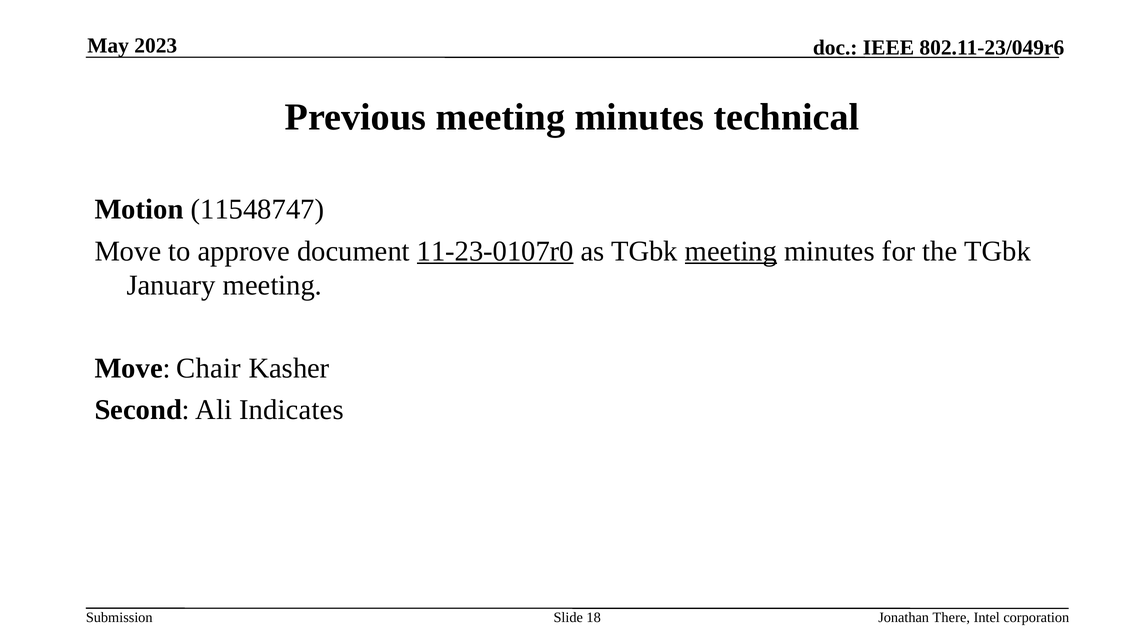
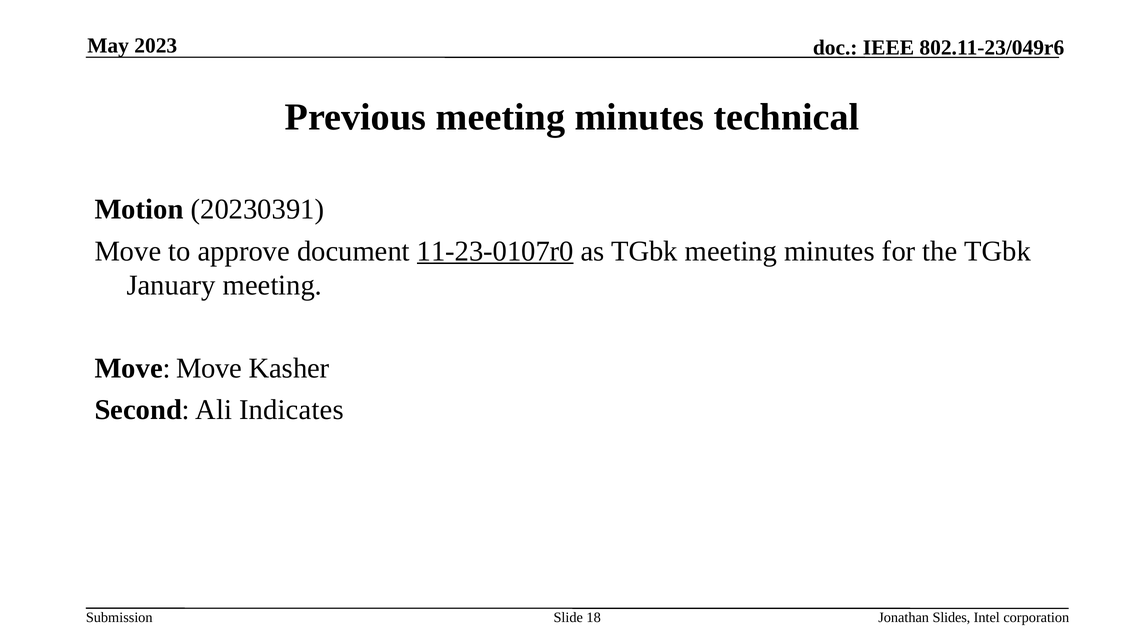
11548747: 11548747 -> 20230391
meeting at (731, 251) underline: present -> none
Move Chair: Chair -> Move
There: There -> Slides
